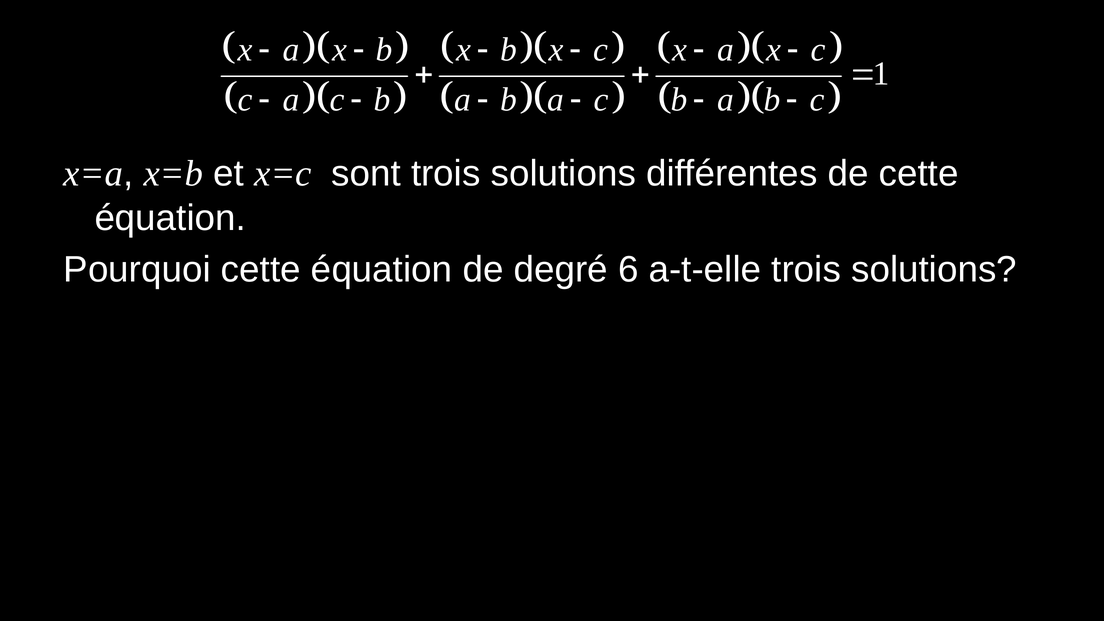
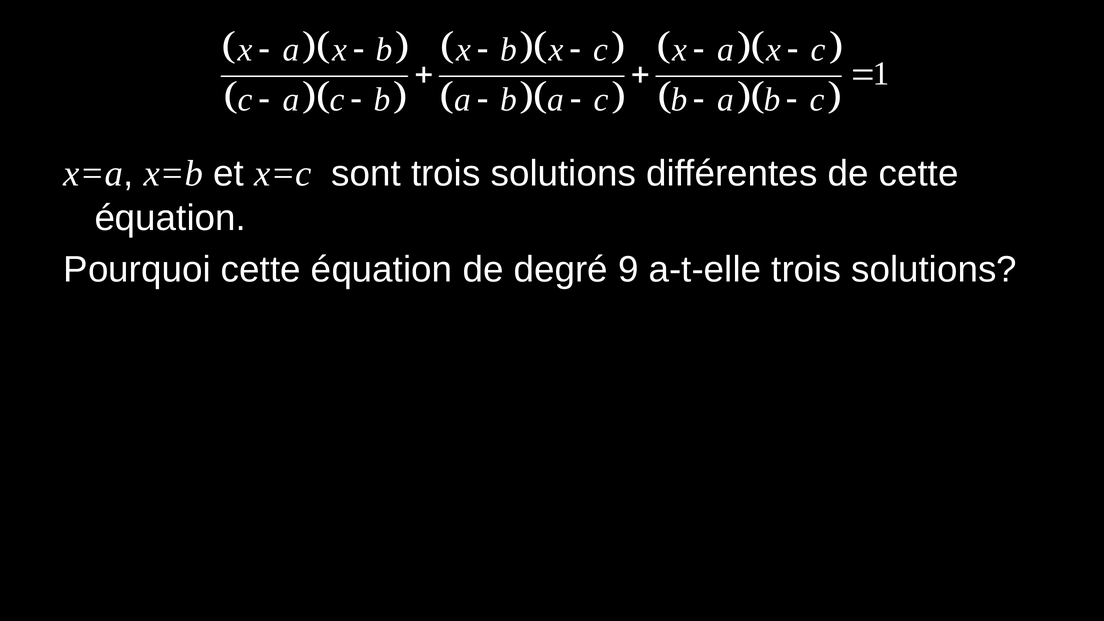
6: 6 -> 9
